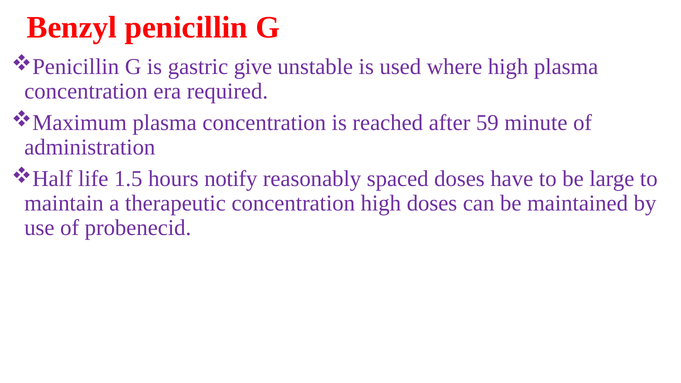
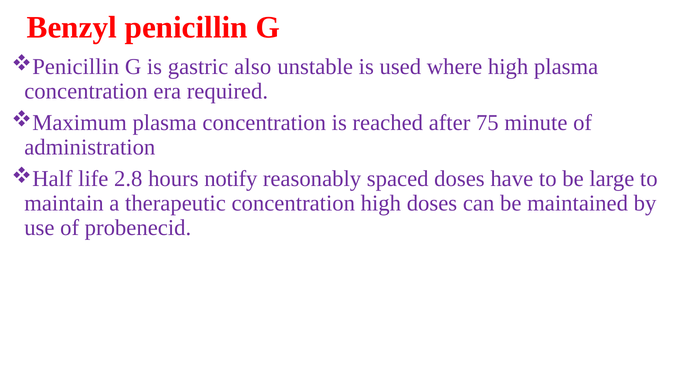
give: give -> also
59: 59 -> 75
1.5: 1.5 -> 2.8
